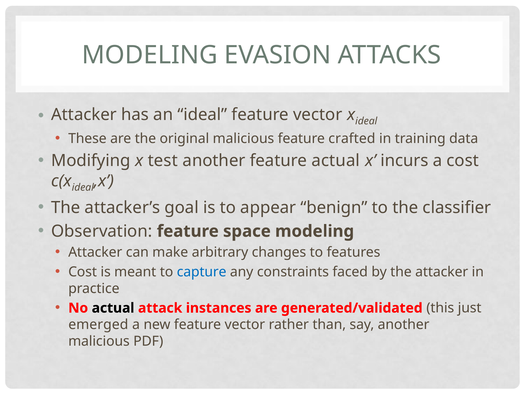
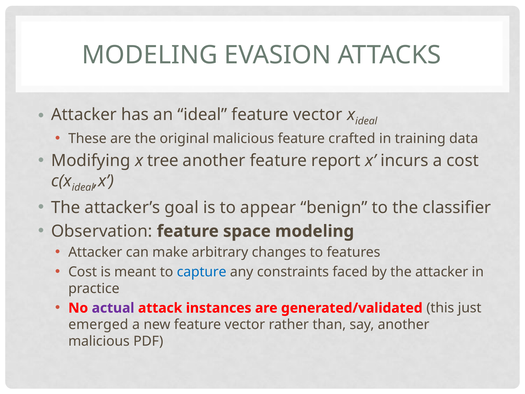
test: test -> tree
feature actual: actual -> report
actual at (113, 308) colour: black -> purple
